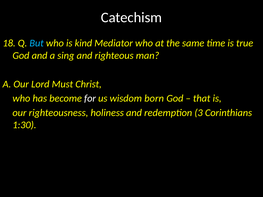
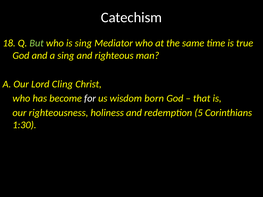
But colour: light blue -> light green
is kind: kind -> sing
Must: Must -> Cling
3: 3 -> 5
